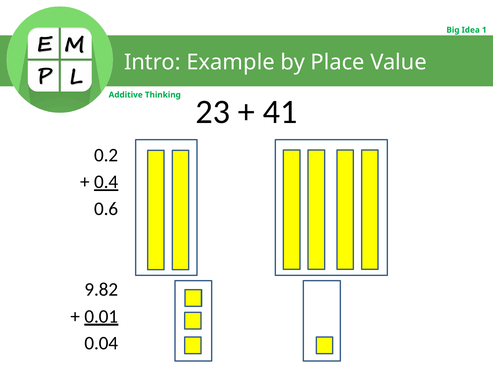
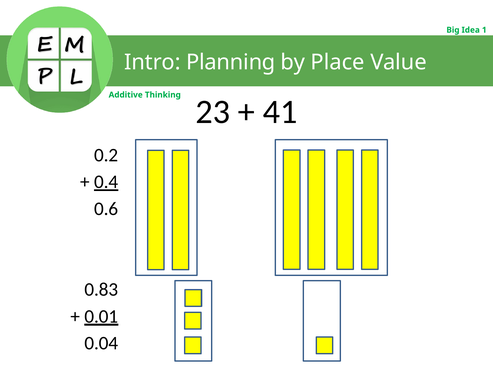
Example: Example -> Planning
9.82: 9.82 -> 0.83
